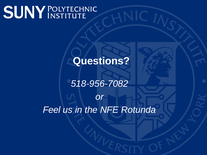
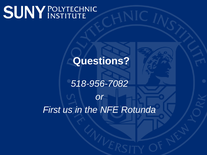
Feel: Feel -> First
